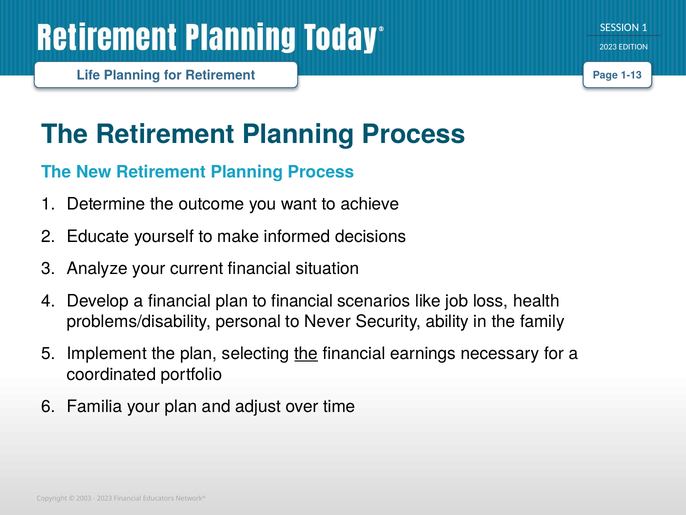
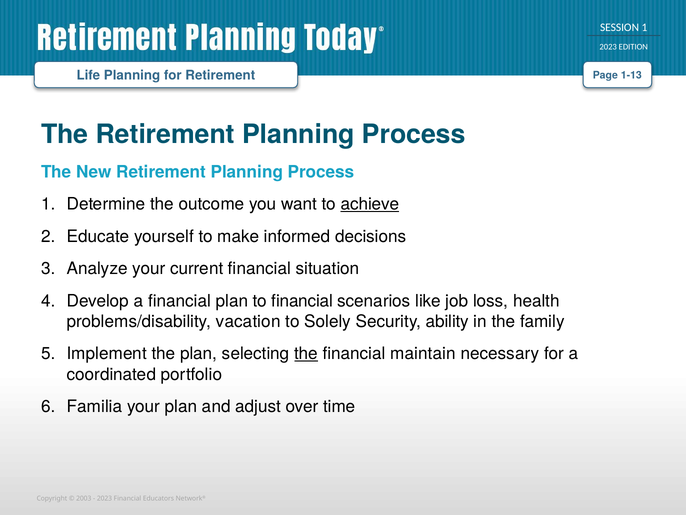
achieve underline: none -> present
personal: personal -> vacation
Never: Never -> Solely
earnings: earnings -> maintain
